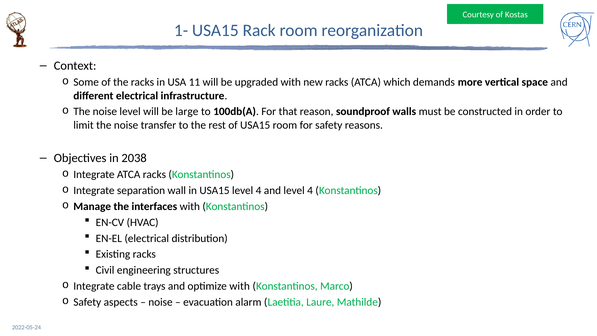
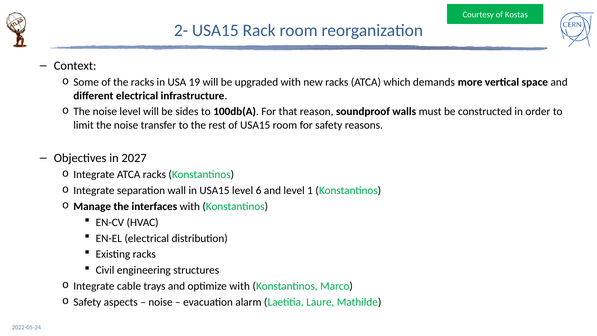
1-: 1- -> 2-
11: 11 -> 19
large: large -> sides
2038: 2038 -> 2027
USA15 level 4: 4 -> 6
and level 4: 4 -> 1
